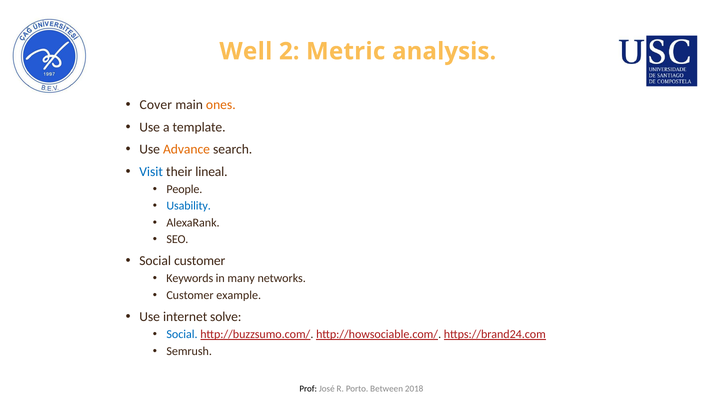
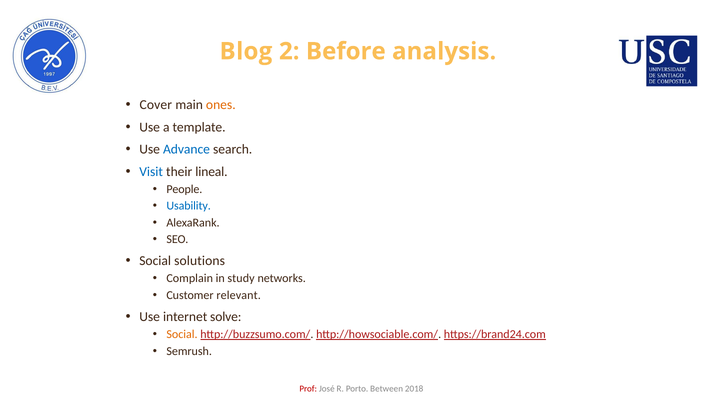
Well: Well -> Blog
Metric: Metric -> Before
Advance colour: orange -> blue
Social customer: customer -> solutions
Keywords: Keywords -> Complain
many: many -> study
example: example -> relevant
Social at (182, 334) colour: blue -> orange
Prof colour: black -> red
